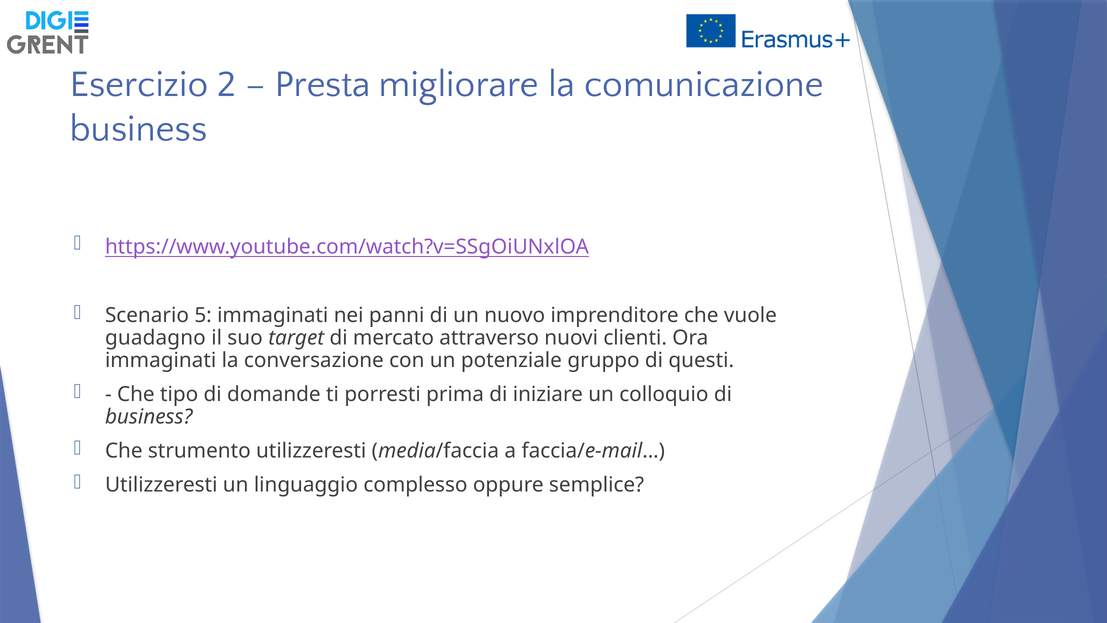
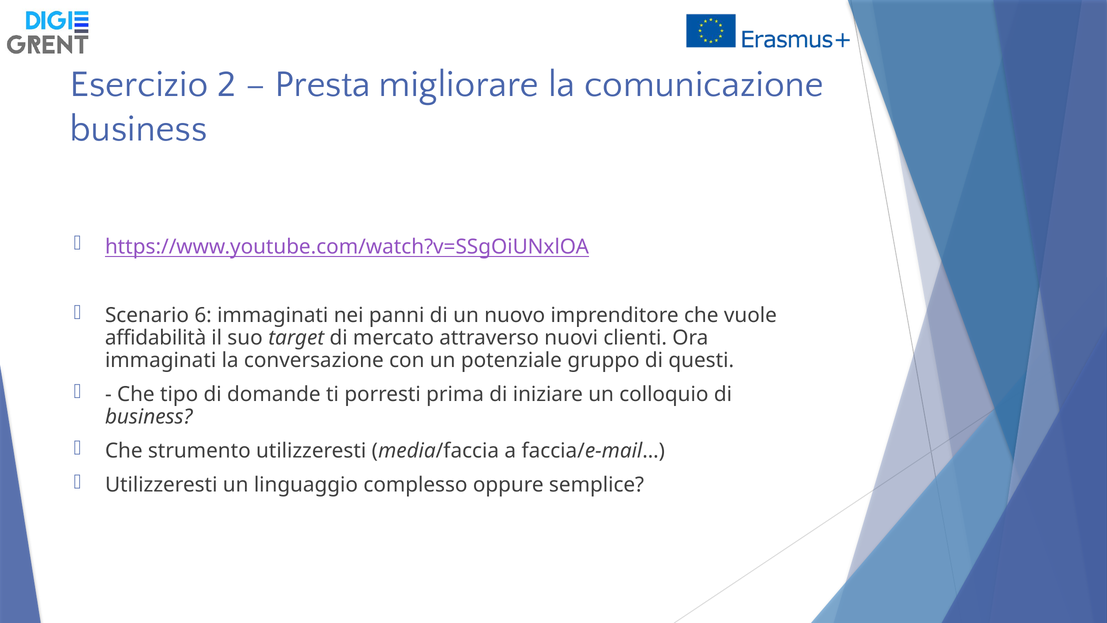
5: 5 -> 6
guadagno: guadagno -> affidabilità
